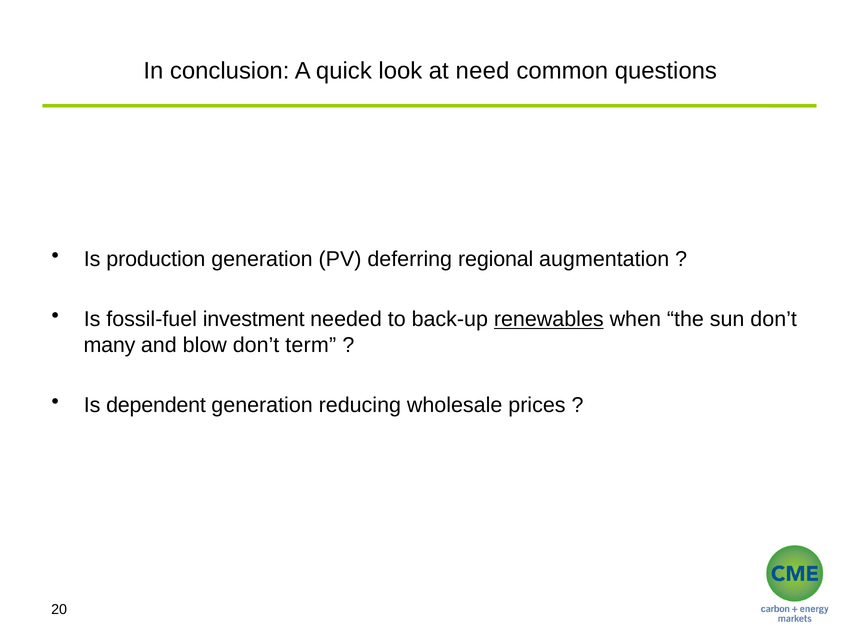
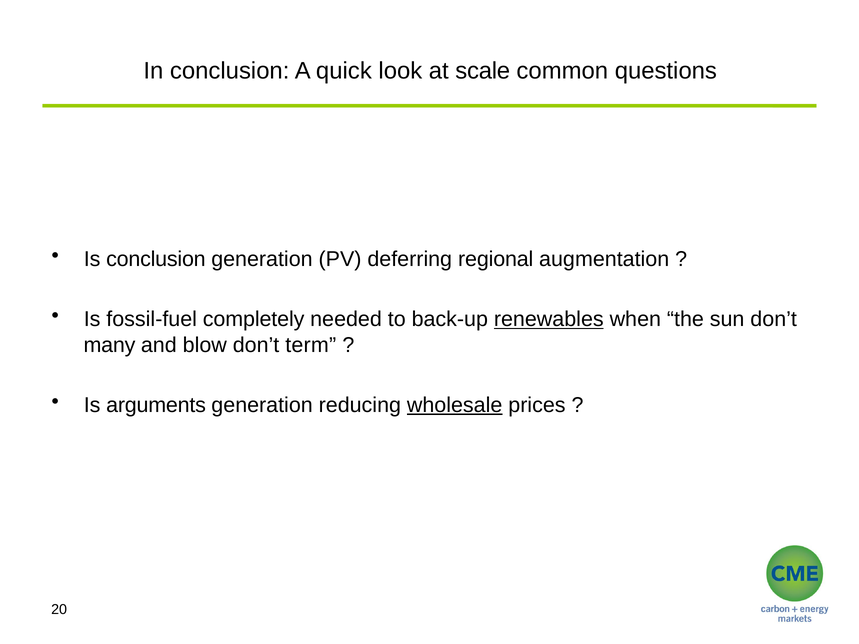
need: need -> scale
Is production: production -> conclusion
investment: investment -> completely
dependent: dependent -> arguments
wholesale underline: none -> present
